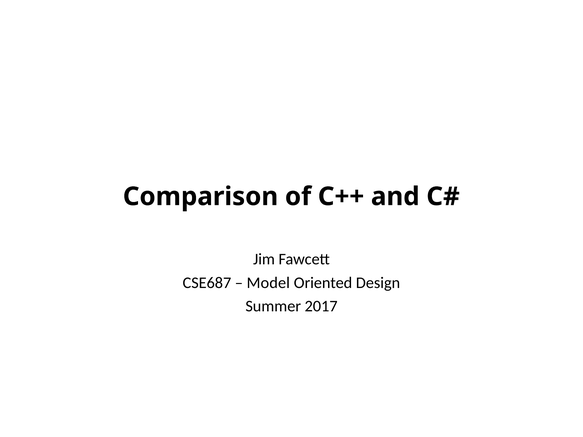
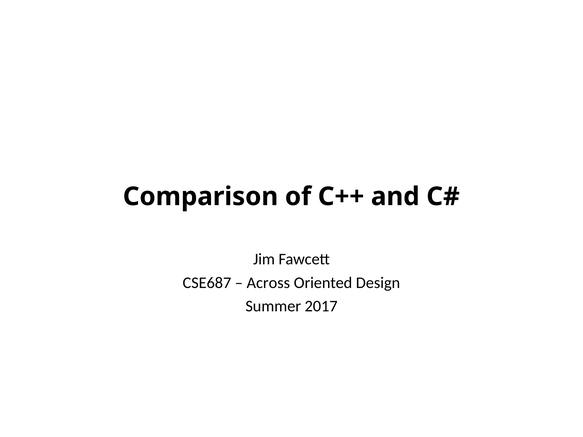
Model: Model -> Across
